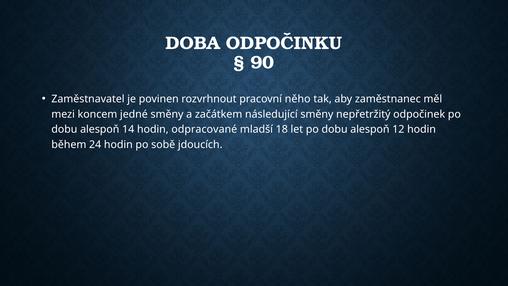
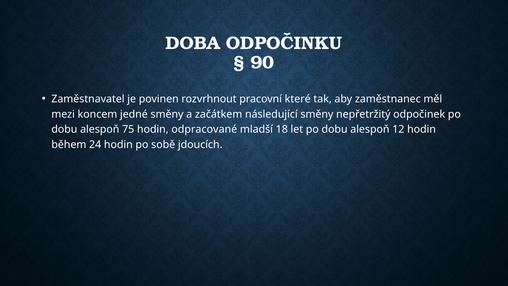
něho: něho -> které
14: 14 -> 75
